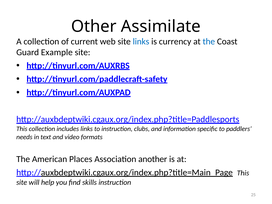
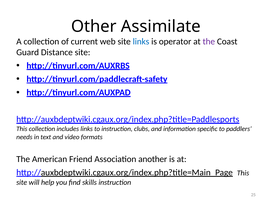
currency: currency -> operator
the at (209, 41) colour: blue -> purple
Example: Example -> Distance
Places: Places -> Friend
